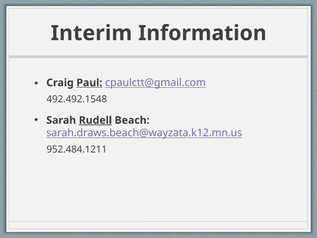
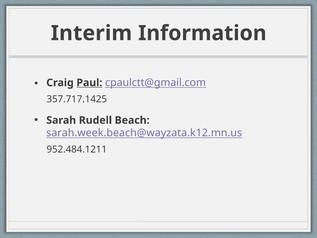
492.492.1548: 492.492.1548 -> 357.717.1425
Rudell underline: present -> none
sarah.draws.beach@wayzata.k12.mn.us: sarah.draws.beach@wayzata.k12.mn.us -> sarah.week.beach@wayzata.k12.mn.us
